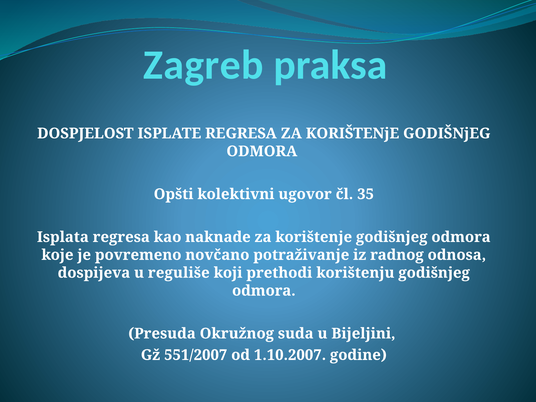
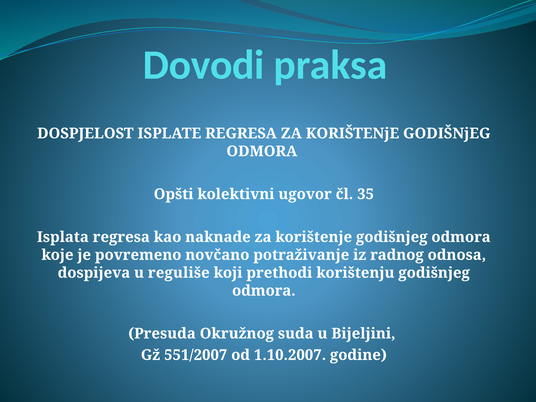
Zagreb: Zagreb -> Dovodi
